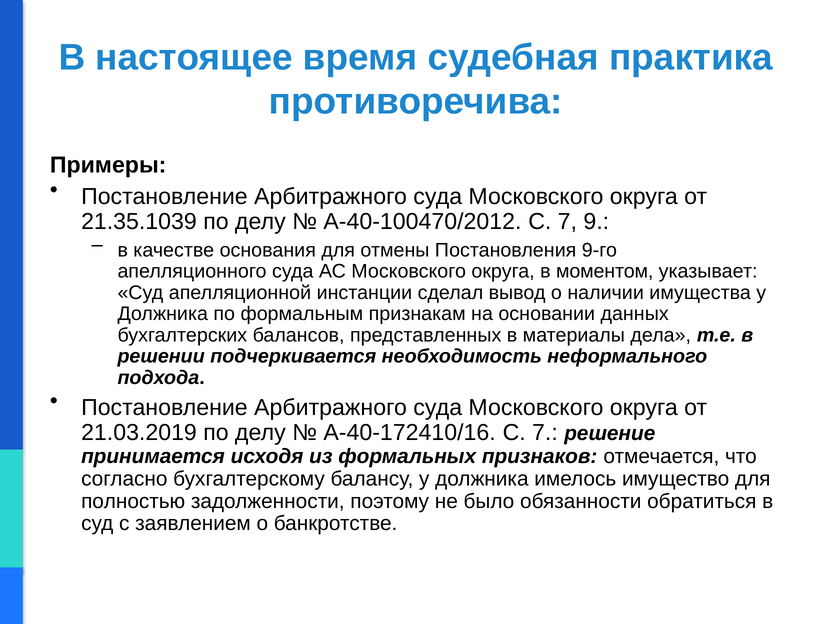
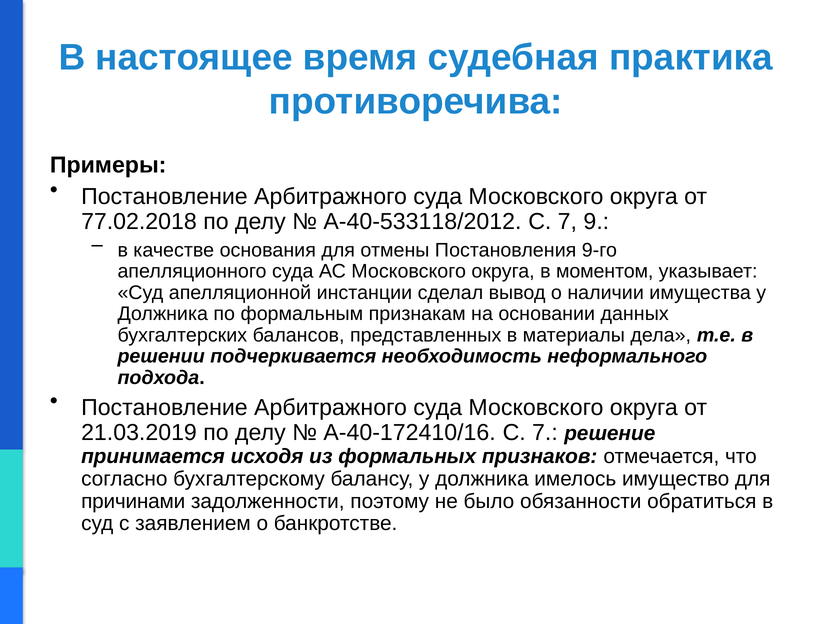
21.35.1039: 21.35.1039 -> 77.02.2018
А-40-100470/2012: А-40-100470/2012 -> А-40-533118/2012
полностью: полностью -> причинами
